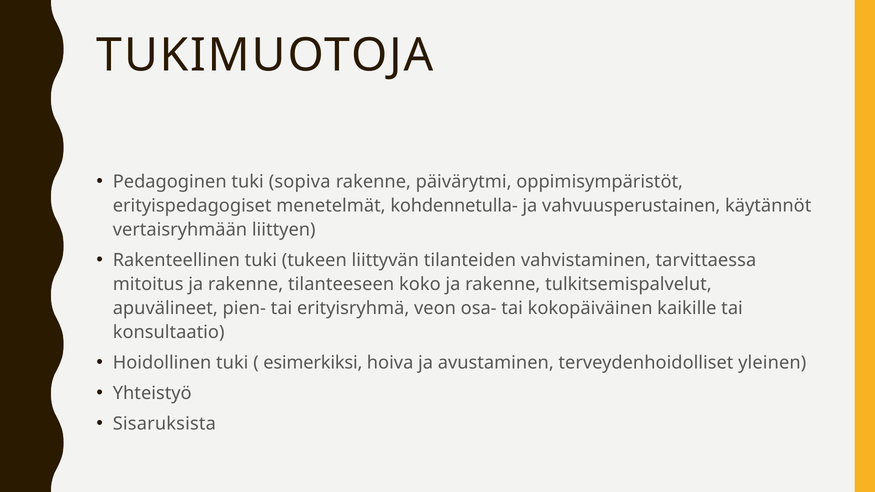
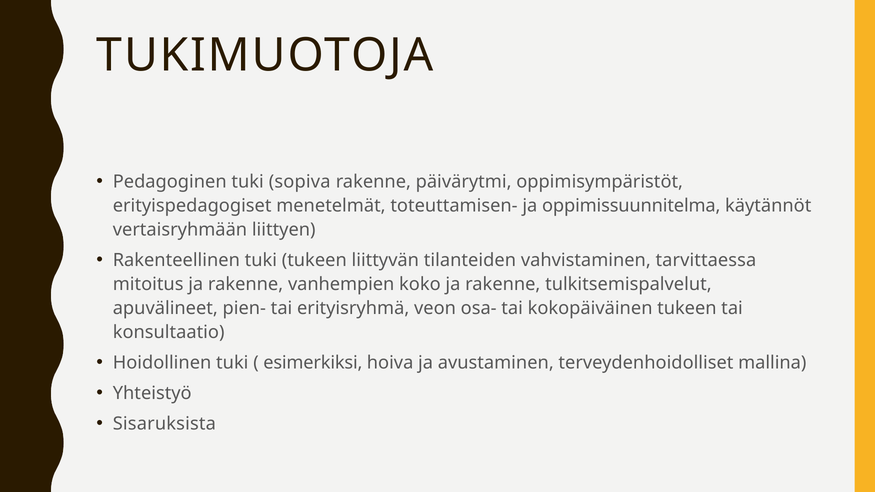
kohdennetulla-: kohdennetulla- -> toteuttamisen-
vahvuusperustainen: vahvuusperustainen -> oppimissuunnitelma
tilanteeseen: tilanteeseen -> vanhempien
kokopäiväinen kaikille: kaikille -> tukeen
yleinen: yleinen -> mallina
